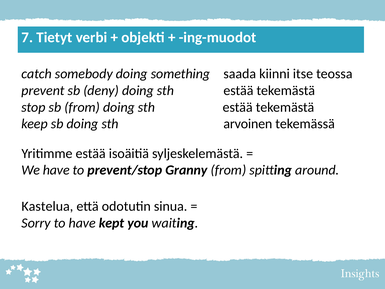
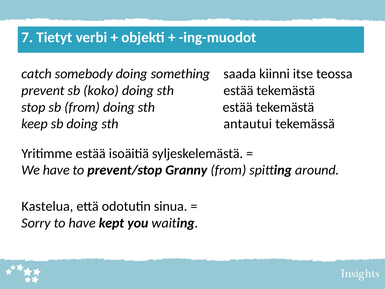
deny: deny -> koko
arvoinen: arvoinen -> antautui
